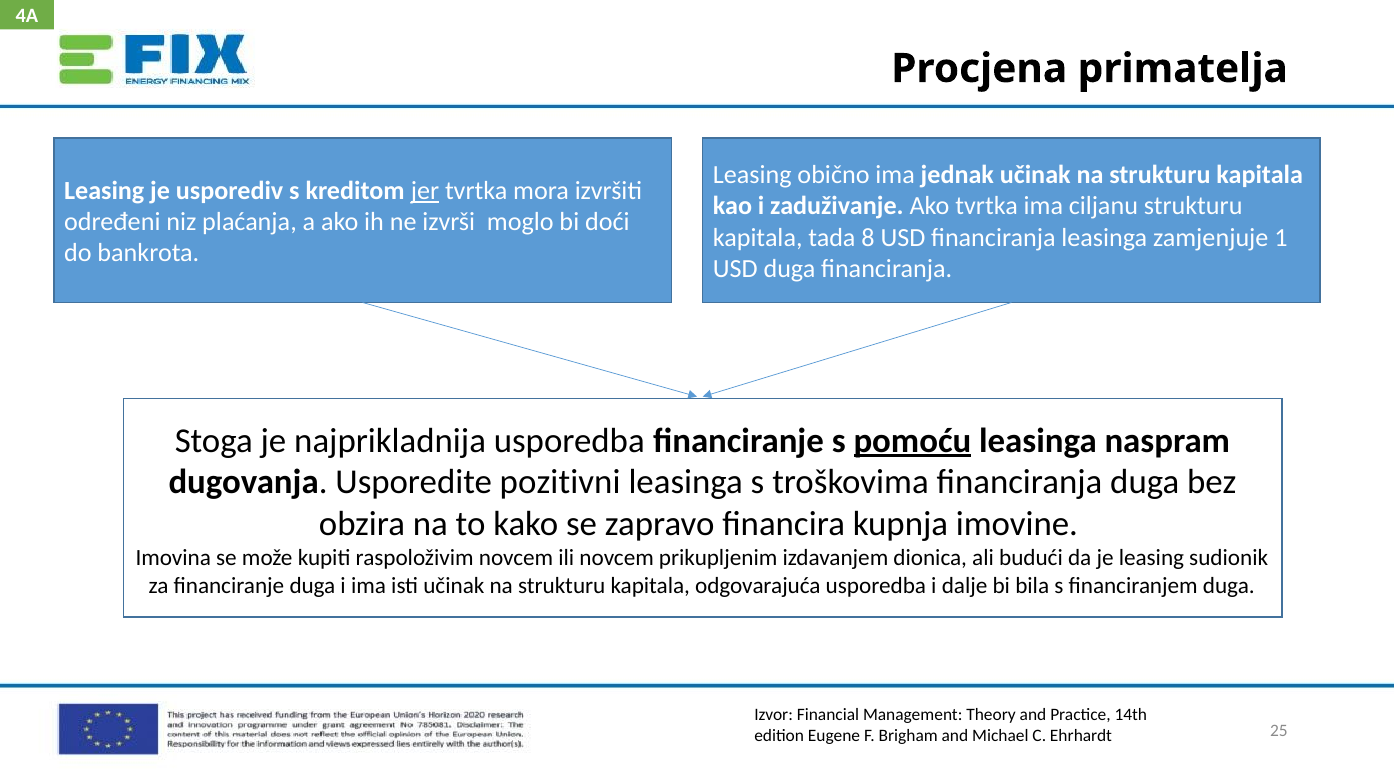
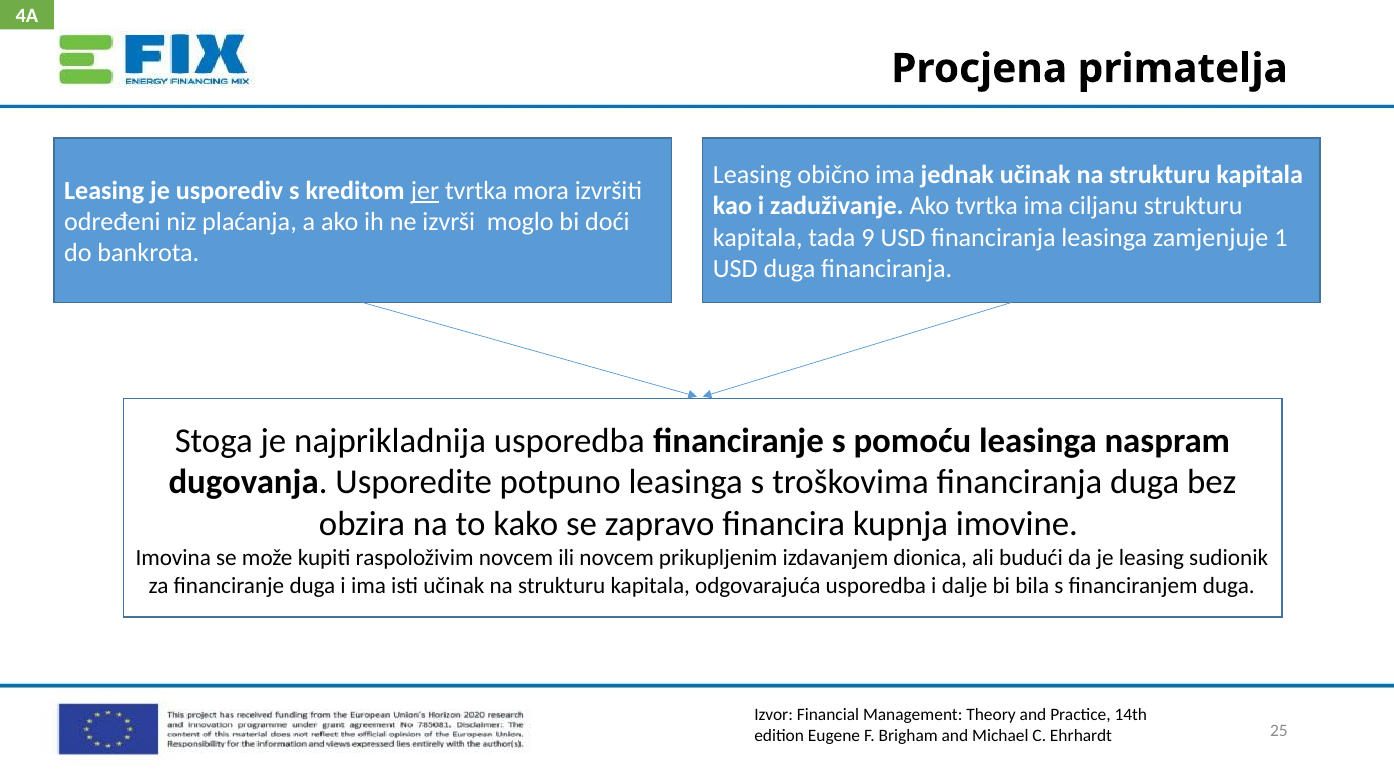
8: 8 -> 9
pomoću underline: present -> none
pozitivni: pozitivni -> potpuno
